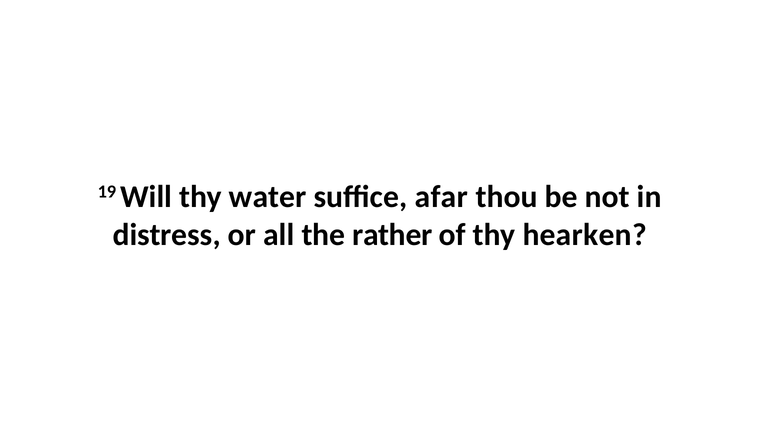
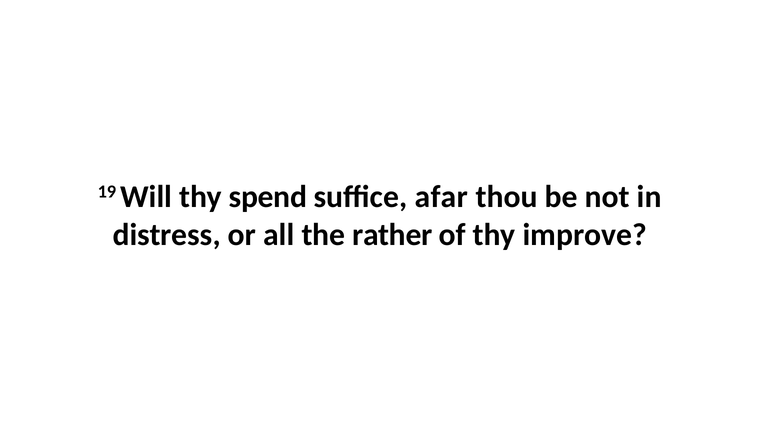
water: water -> spend
hearken: hearken -> improve
